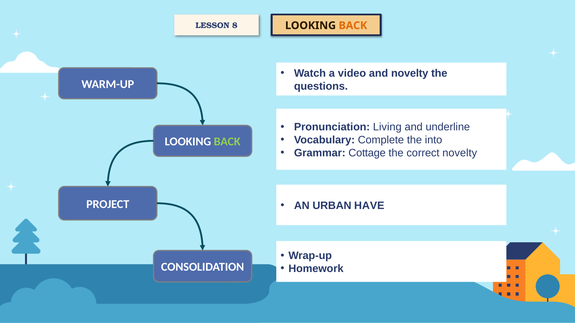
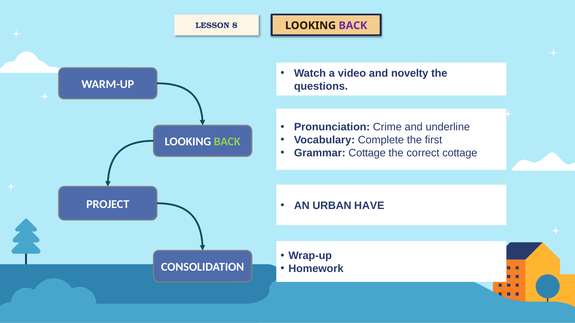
BACK at (353, 26) colour: orange -> purple
Living: Living -> Crime
into: into -> first
correct novelty: novelty -> cottage
